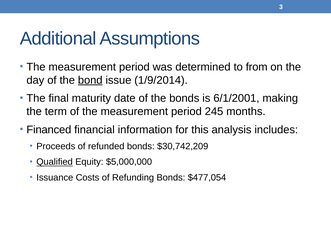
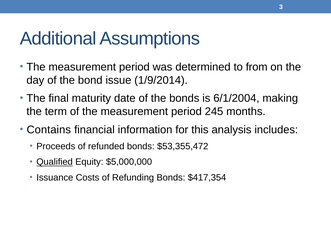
bond underline: present -> none
6/1/2001: 6/1/2001 -> 6/1/2004
Financed: Financed -> Contains
$30,742,209: $30,742,209 -> $53,355,472
$477,054: $477,054 -> $417,354
